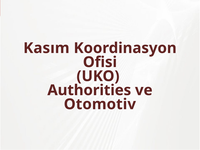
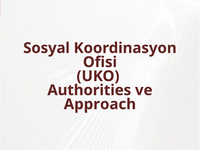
Kasım: Kasım -> Sosyal
Otomotiv: Otomotiv -> Approach
